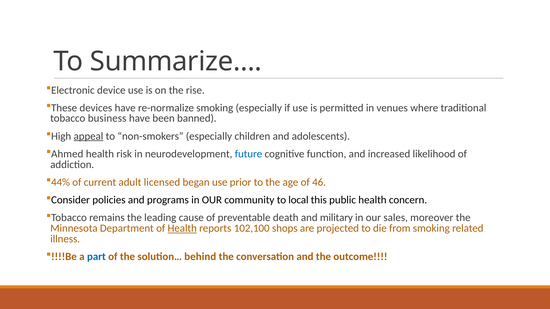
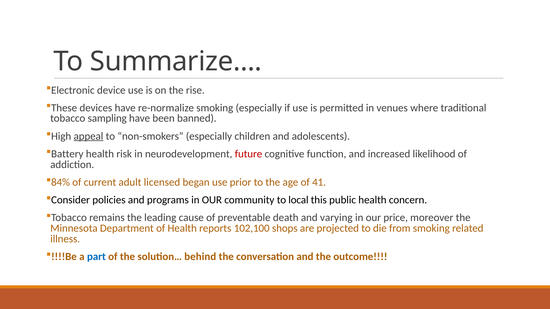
business: business -> sampling
Ahmed: Ahmed -> Battery
future colour: blue -> red
44%: 44% -> 84%
46: 46 -> 41
military: military -> varying
sales: sales -> price
Health at (182, 229) underline: present -> none
